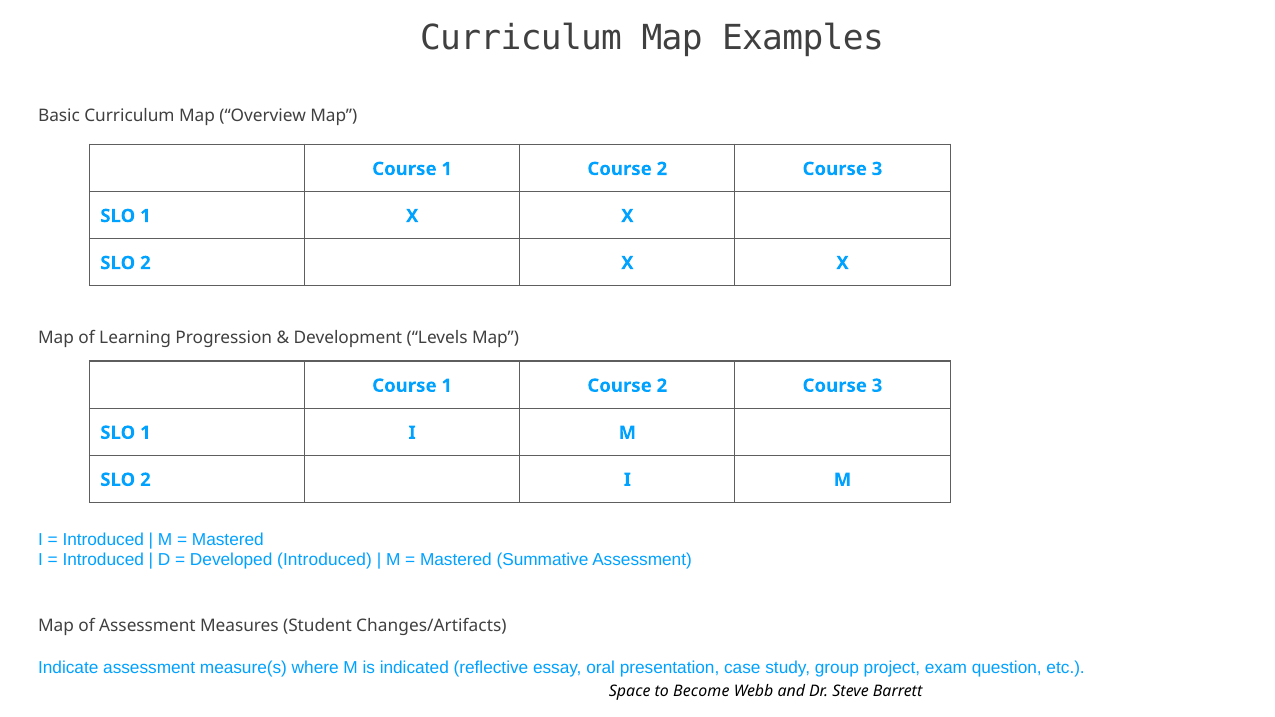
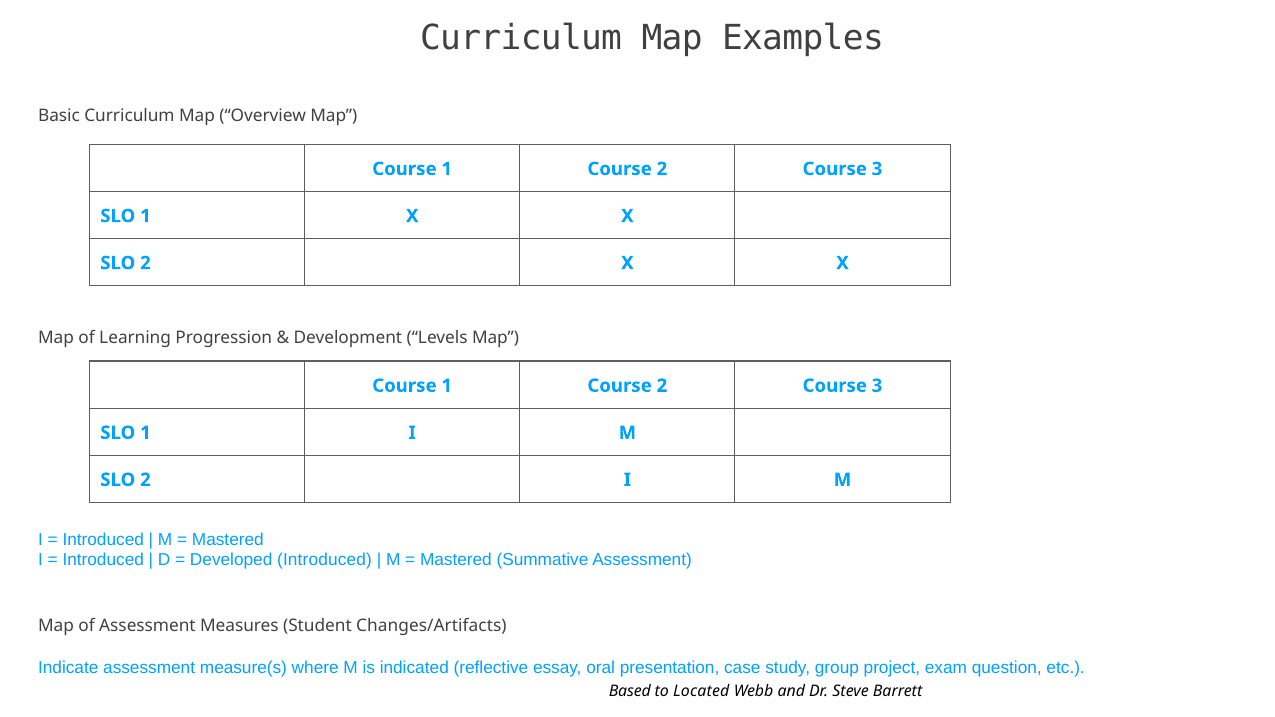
Space: Space -> Based
Become: Become -> Located
